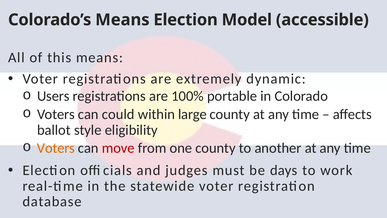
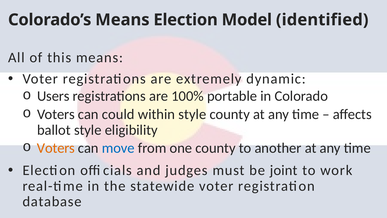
accessible: accessible -> identified
within large: large -> style
move colour: red -> blue
days: days -> joint
